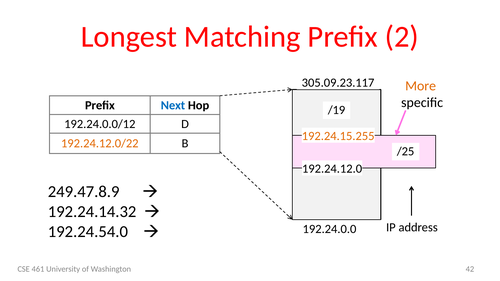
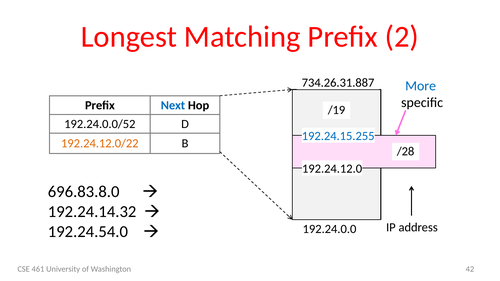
305.09.23.117: 305.09.23.117 -> 734.26.31.887
More colour: orange -> blue
192.24.0.0/12: 192.24.0.0/12 -> 192.24.0.0/52
192.24.15.255 colour: orange -> blue
/25: /25 -> /28
249.47.8.9: 249.47.8.9 -> 696.83.8.0
